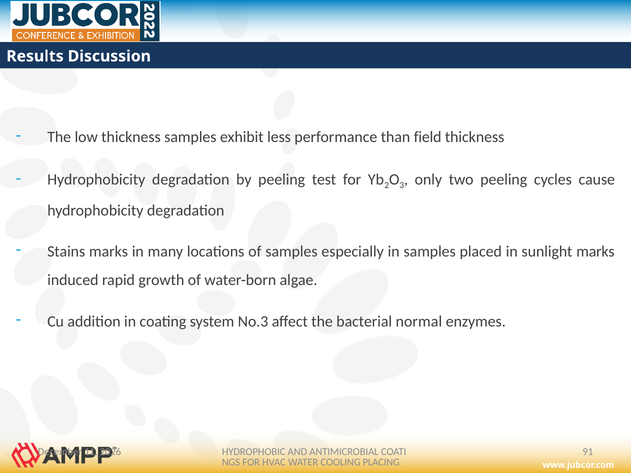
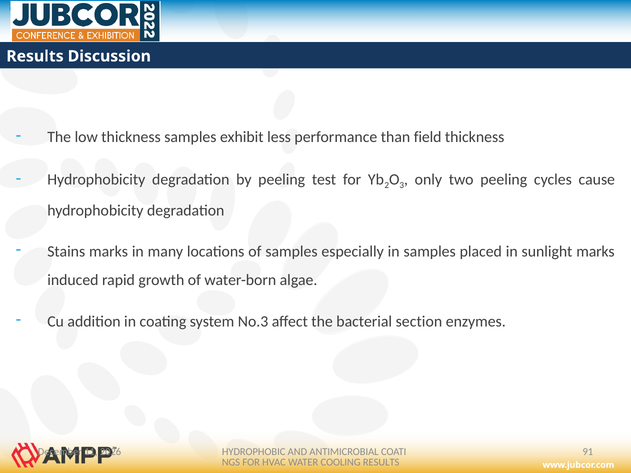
normal: normal -> section
COOLING PLACING: PLACING -> RESULTS
